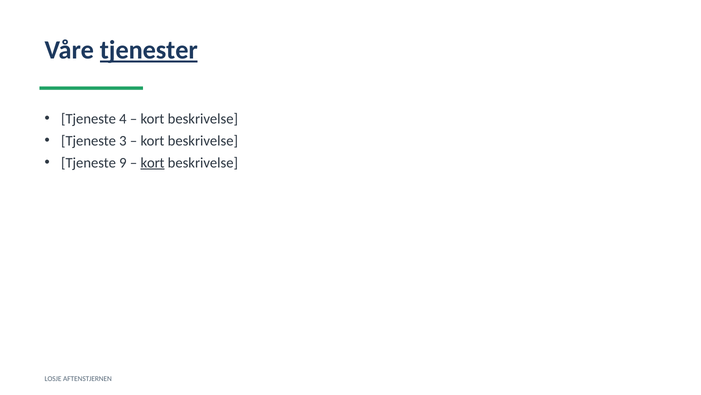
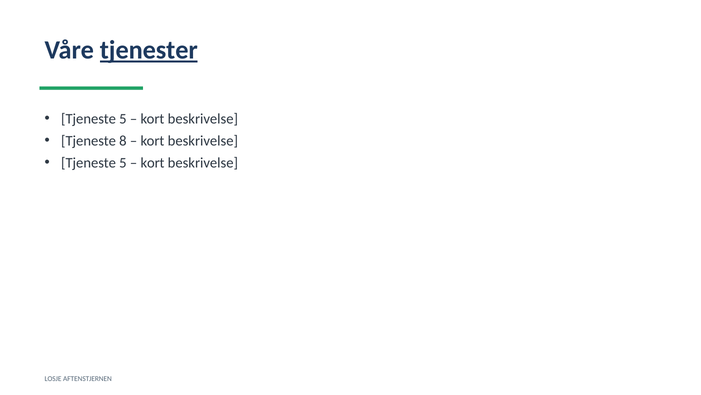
4 at (123, 119): 4 -> 5
3: 3 -> 8
9 at (123, 163): 9 -> 5
kort at (153, 163) underline: present -> none
